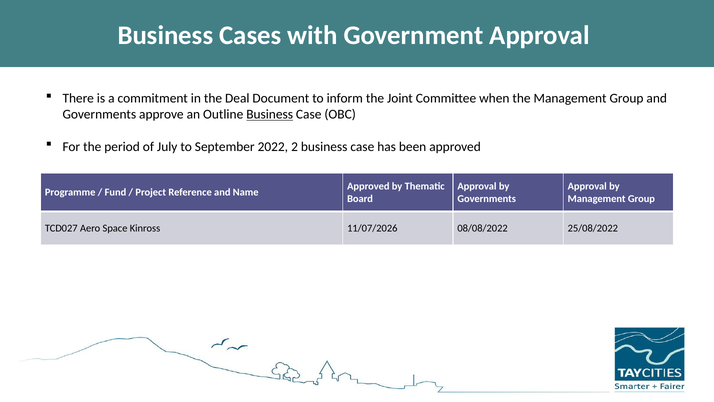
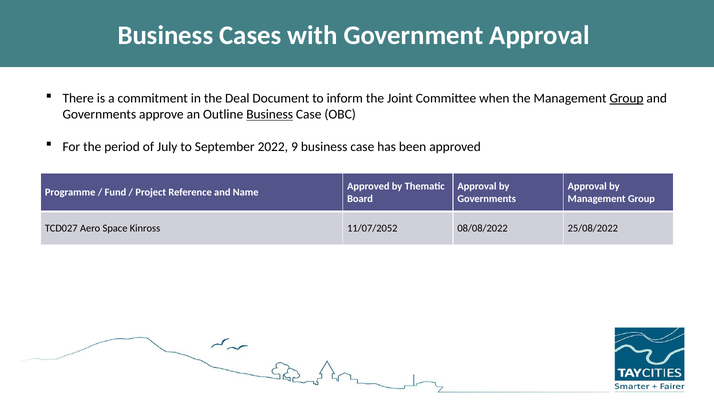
Group at (627, 98) underline: none -> present
2: 2 -> 9
11/07/2026: 11/07/2026 -> 11/07/2052
